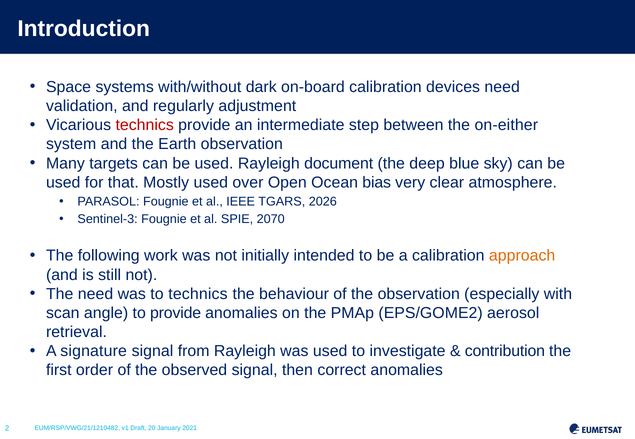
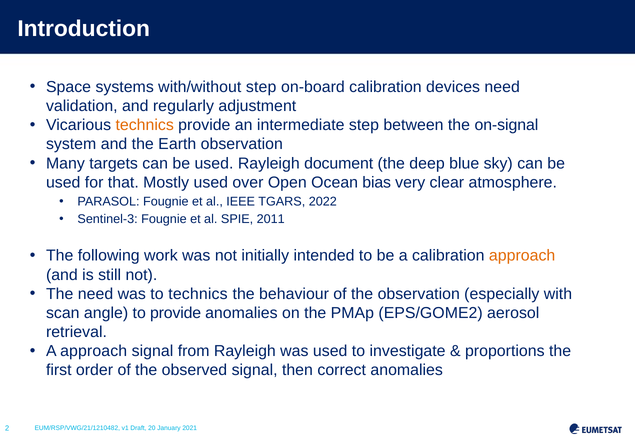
with/without dark: dark -> step
technics at (145, 125) colour: red -> orange
on-either: on-either -> on-signal
2026: 2026 -> 2022
2070: 2070 -> 2011
A signature: signature -> approach
contribution: contribution -> proportions
